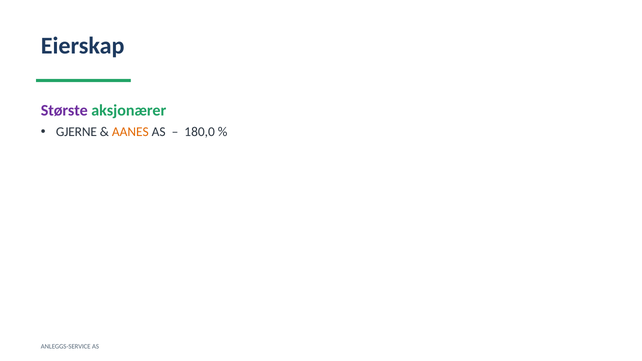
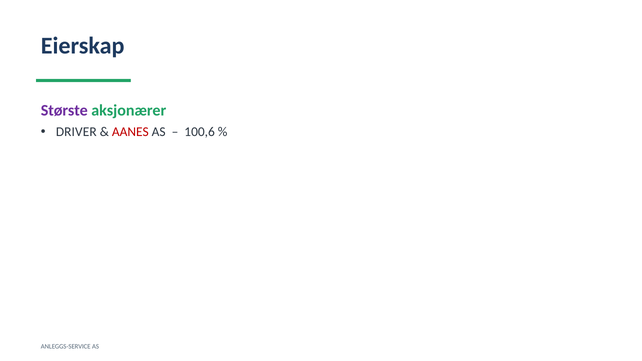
GJERNE: GJERNE -> DRIVER
AANES colour: orange -> red
180,0: 180,0 -> 100,6
